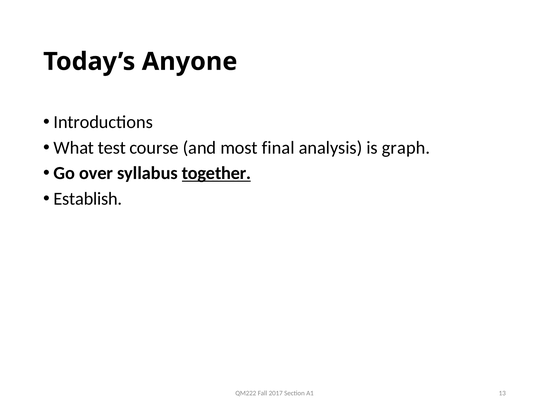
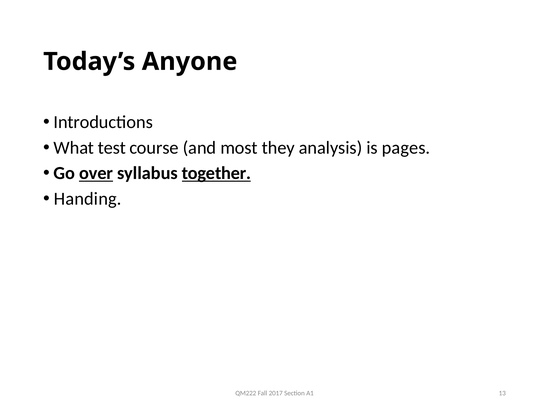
final: final -> they
graph: graph -> pages
over underline: none -> present
Establish: Establish -> Handing
